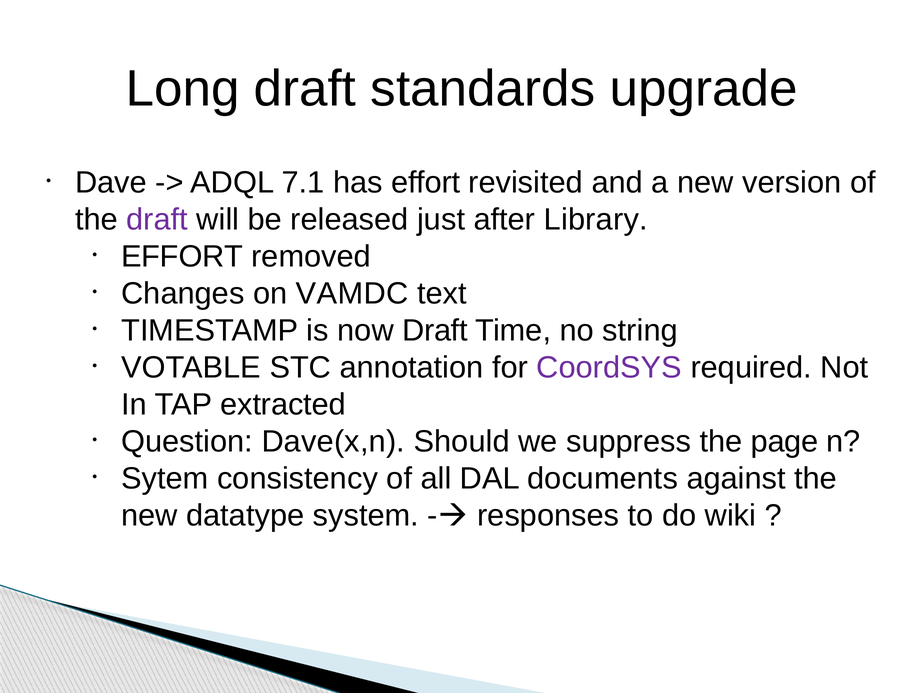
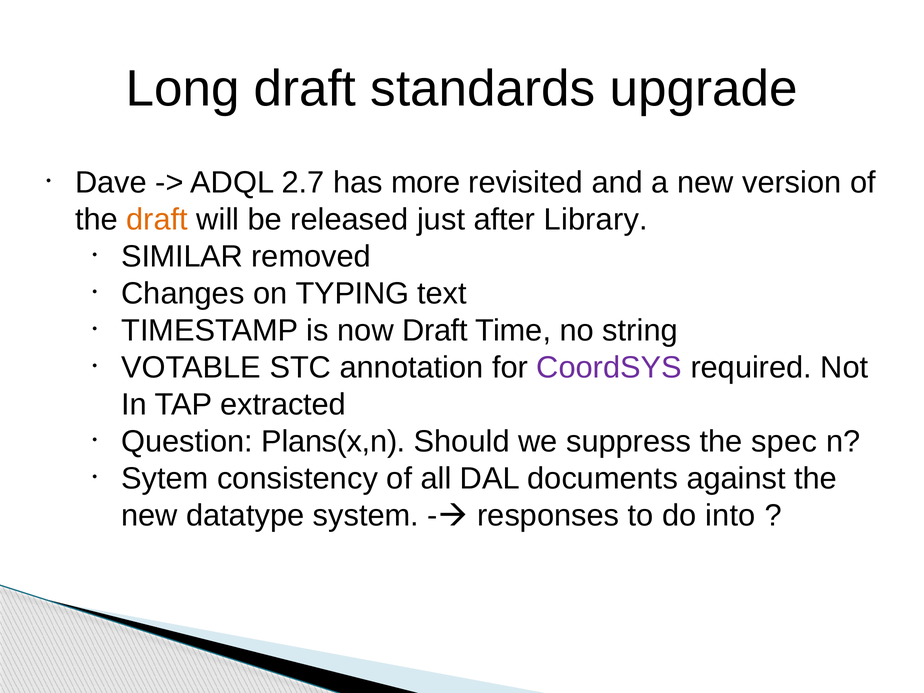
7.1: 7.1 -> 2.7
has effort: effort -> more
draft at (157, 220) colour: purple -> orange
EFFORT at (182, 257): EFFORT -> SIMILAR
VAMDC: VAMDC -> TYPING
Dave(x,n: Dave(x,n -> Plans(x,n
page: page -> spec
wiki: wiki -> into
